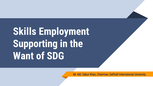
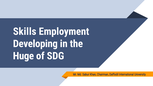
Supporting: Supporting -> Developing
Want: Want -> Huge
